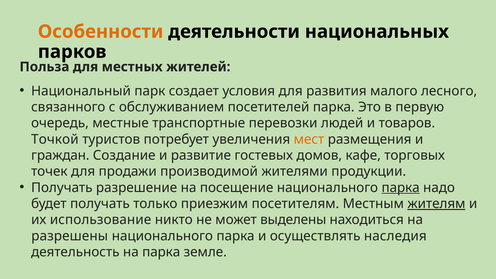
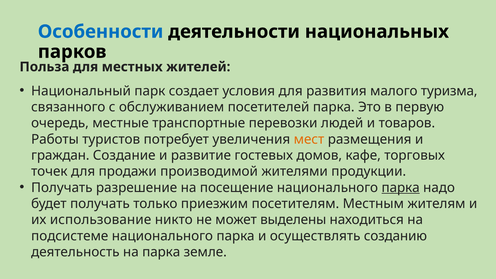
Особенности colour: orange -> blue
лесного: лесного -> туризма
Точкой: Точкой -> Работы
жителям underline: present -> none
разрешены: разрешены -> подсистеме
наследия: наследия -> созданию
